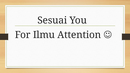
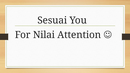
Ilmu: Ilmu -> Nilai
